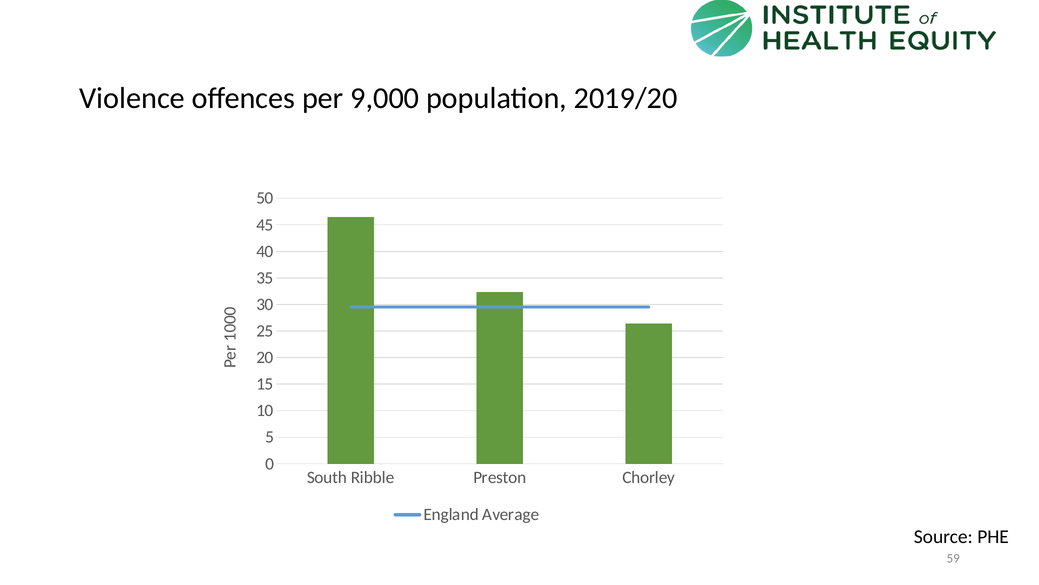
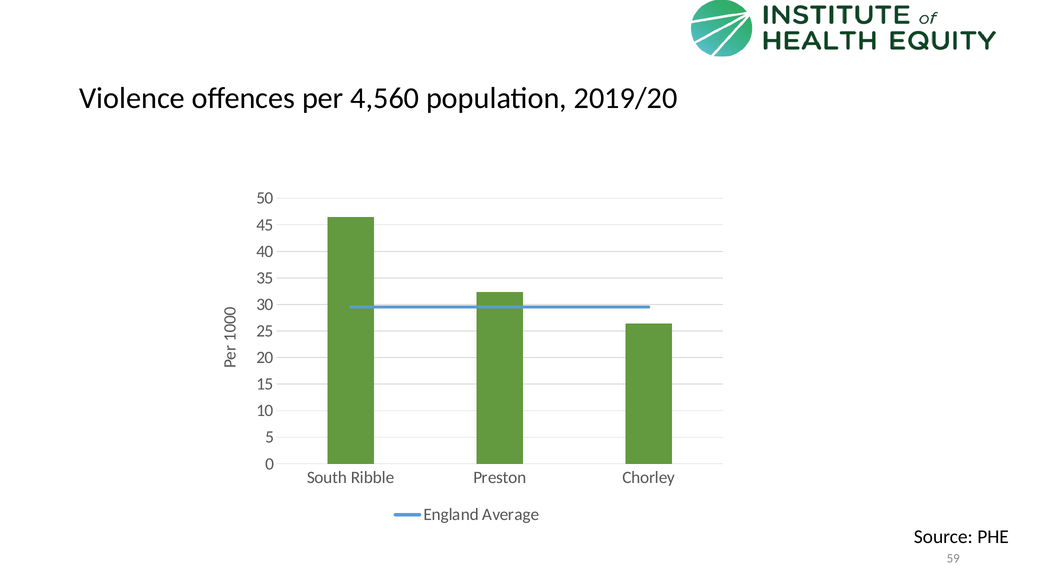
9,000: 9,000 -> 4,560
